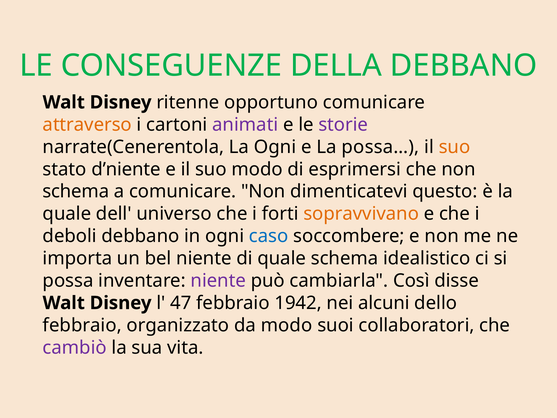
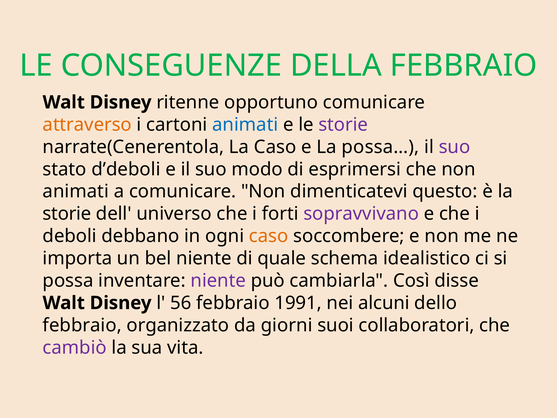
DELLA DEBBANO: DEBBANO -> FEBBRAIO
animati at (245, 125) colour: purple -> blue
La Ogni: Ogni -> Caso
suo at (454, 147) colour: orange -> purple
d’niente: d’niente -> d’deboli
schema at (76, 191): schema -> animati
quale at (67, 214): quale -> storie
sopravvivano colour: orange -> purple
caso at (269, 236) colour: blue -> orange
47: 47 -> 56
1942: 1942 -> 1991
da modo: modo -> giorni
